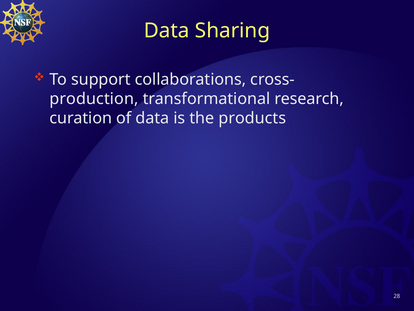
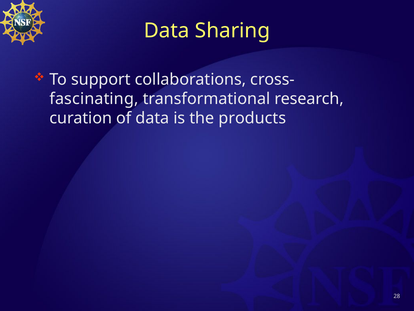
production: production -> fascinating
